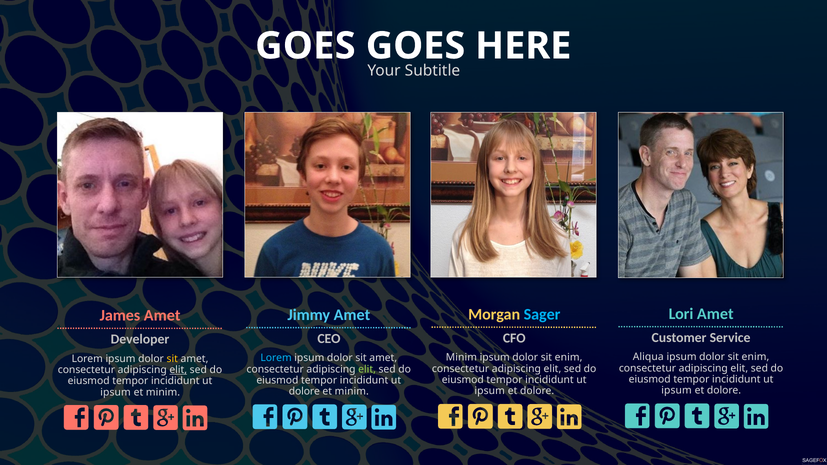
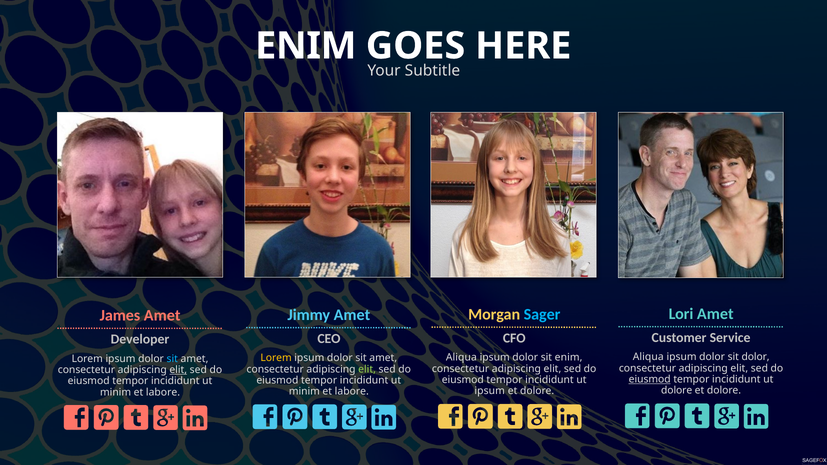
GOES at (305, 46): GOES -> ENIM
enim at (755, 357): enim -> dolor
Minim at (461, 358): Minim -> Aliqua
Lorem at (276, 358) colour: light blue -> yellow
sit at (172, 359) colour: yellow -> light blue
eiusmod at (650, 380) underline: none -> present
ipsum at (677, 391): ipsum -> dolore
dolore at (304, 392): dolore -> minim
minim at (352, 392): minim -> labore
ipsum at (116, 392): ipsum -> minim
minim at (163, 392): minim -> labore
